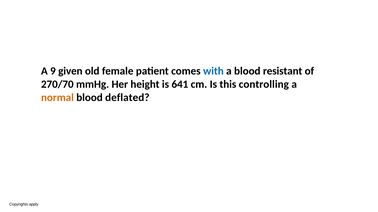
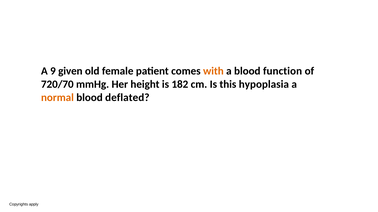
with colour: blue -> orange
resistant: resistant -> function
270/70: 270/70 -> 720/70
641: 641 -> 182
controlling: controlling -> hypoplasia
